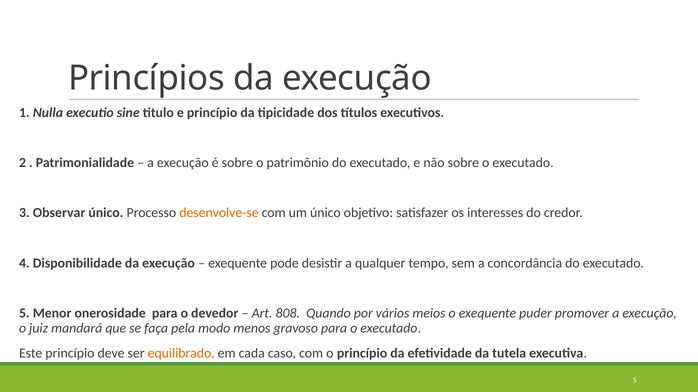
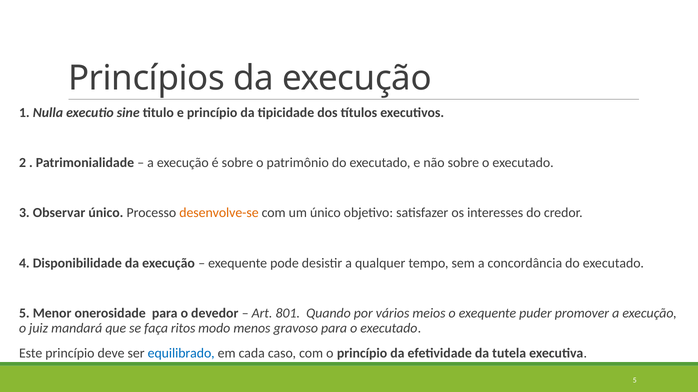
808: 808 -> 801
pela: pela -> ritos
equilibrado colour: orange -> blue
